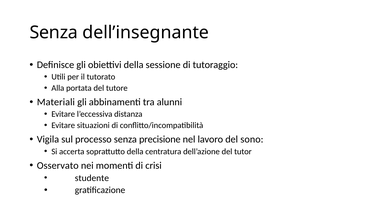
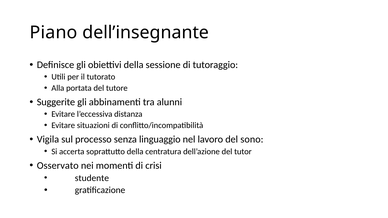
Senza at (54, 33): Senza -> Piano
Materiali: Materiali -> Suggerite
precisione: precisione -> linguaggio
